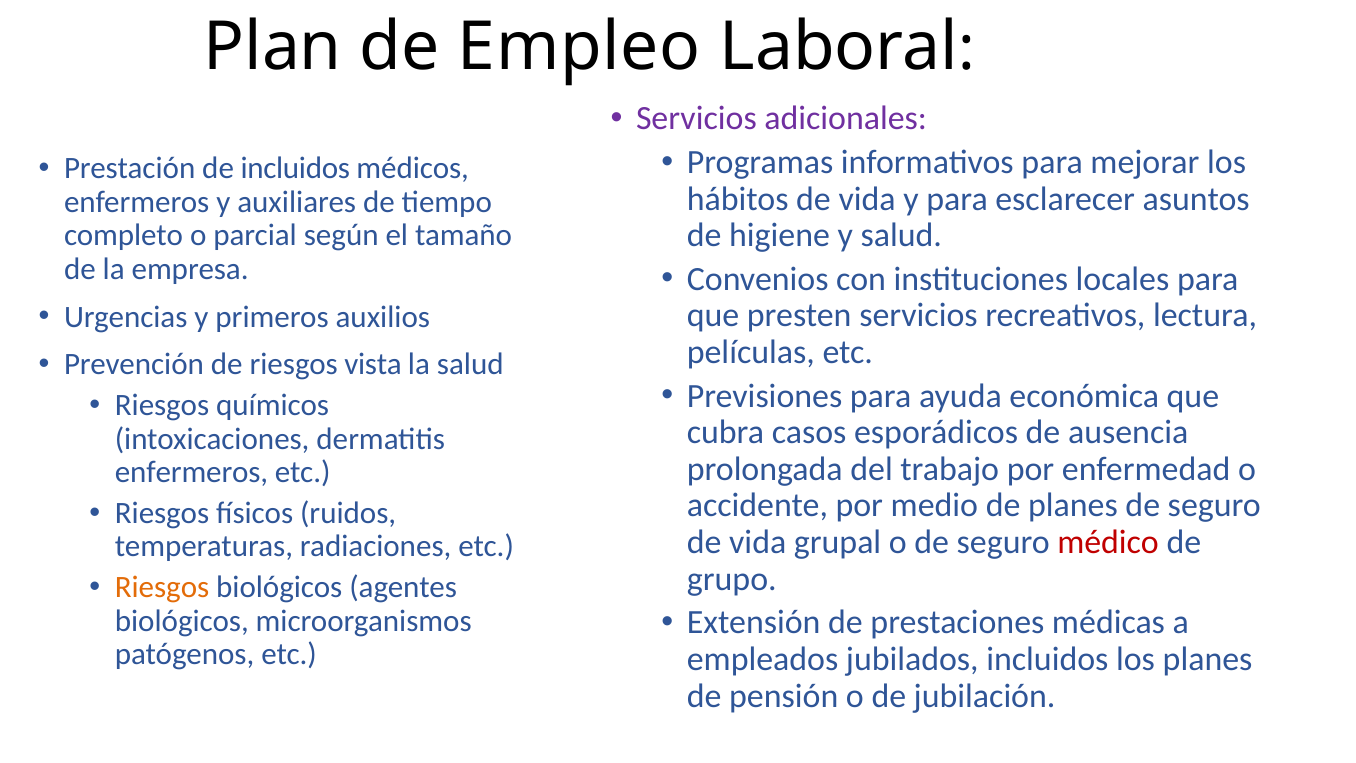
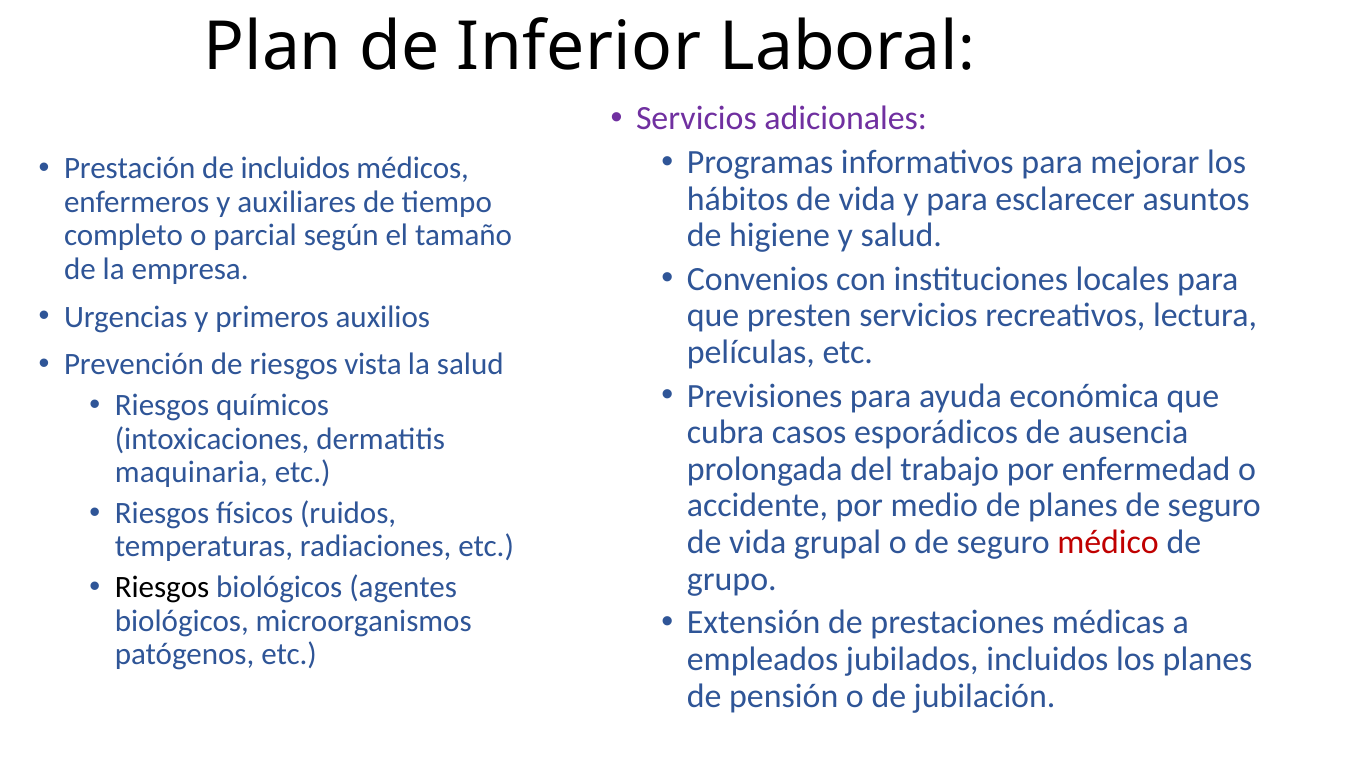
Empleo: Empleo -> Inferior
enfermeros at (192, 472): enfermeros -> maquinaria
Riesgos at (162, 587) colour: orange -> black
